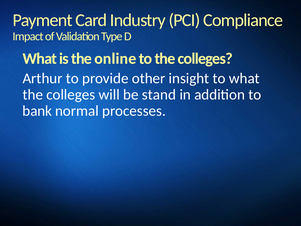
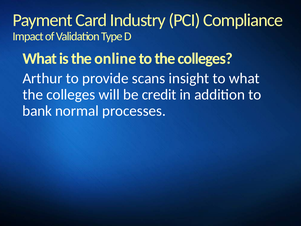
other: other -> scans
stand: stand -> credit
